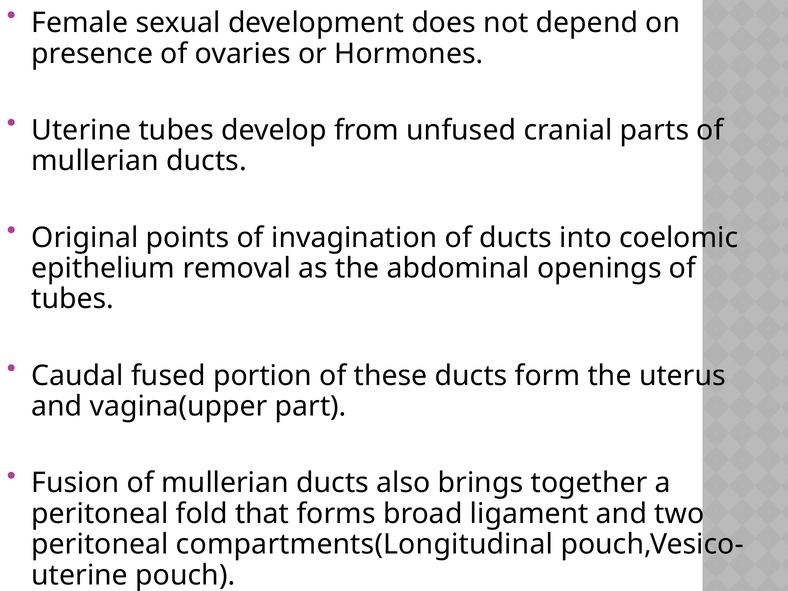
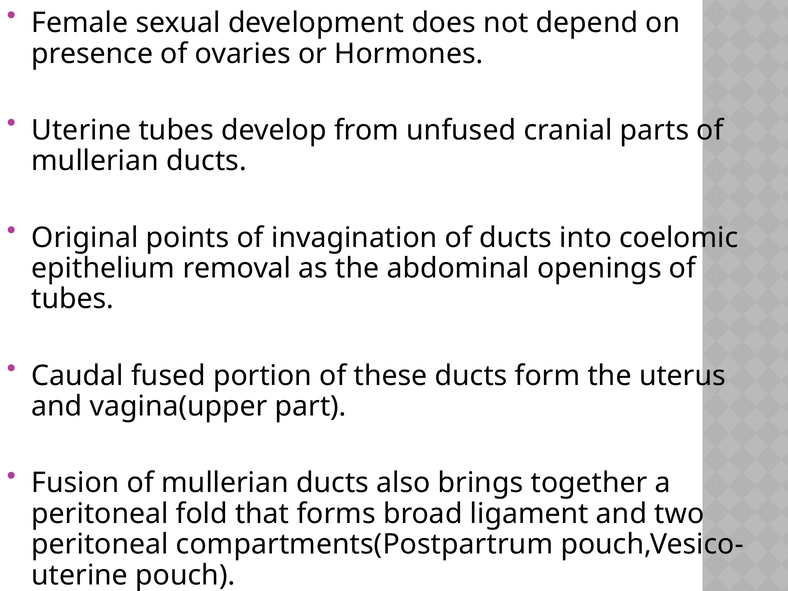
compartments(Longitudinal: compartments(Longitudinal -> compartments(Postpartrum
